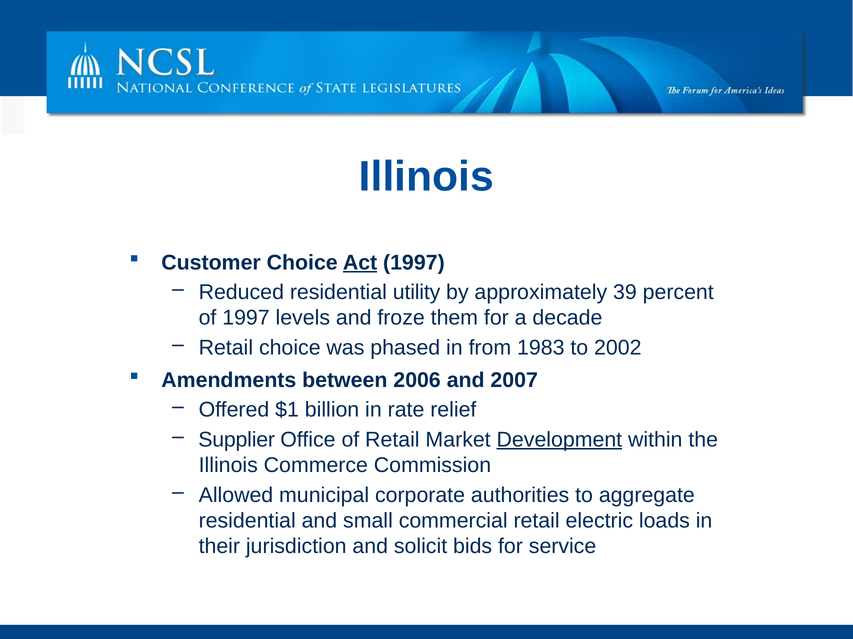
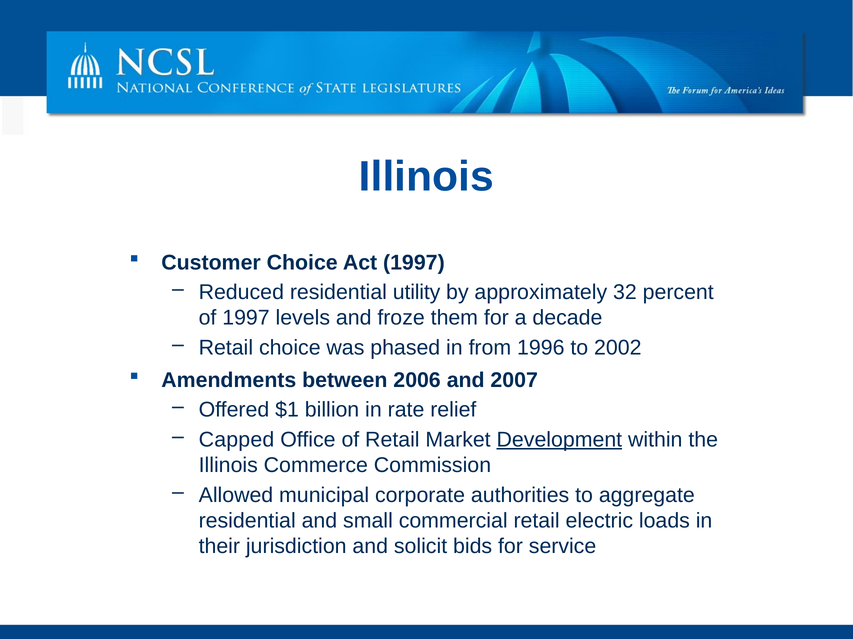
Act underline: present -> none
39: 39 -> 32
1983: 1983 -> 1996
Supplier: Supplier -> Capped
